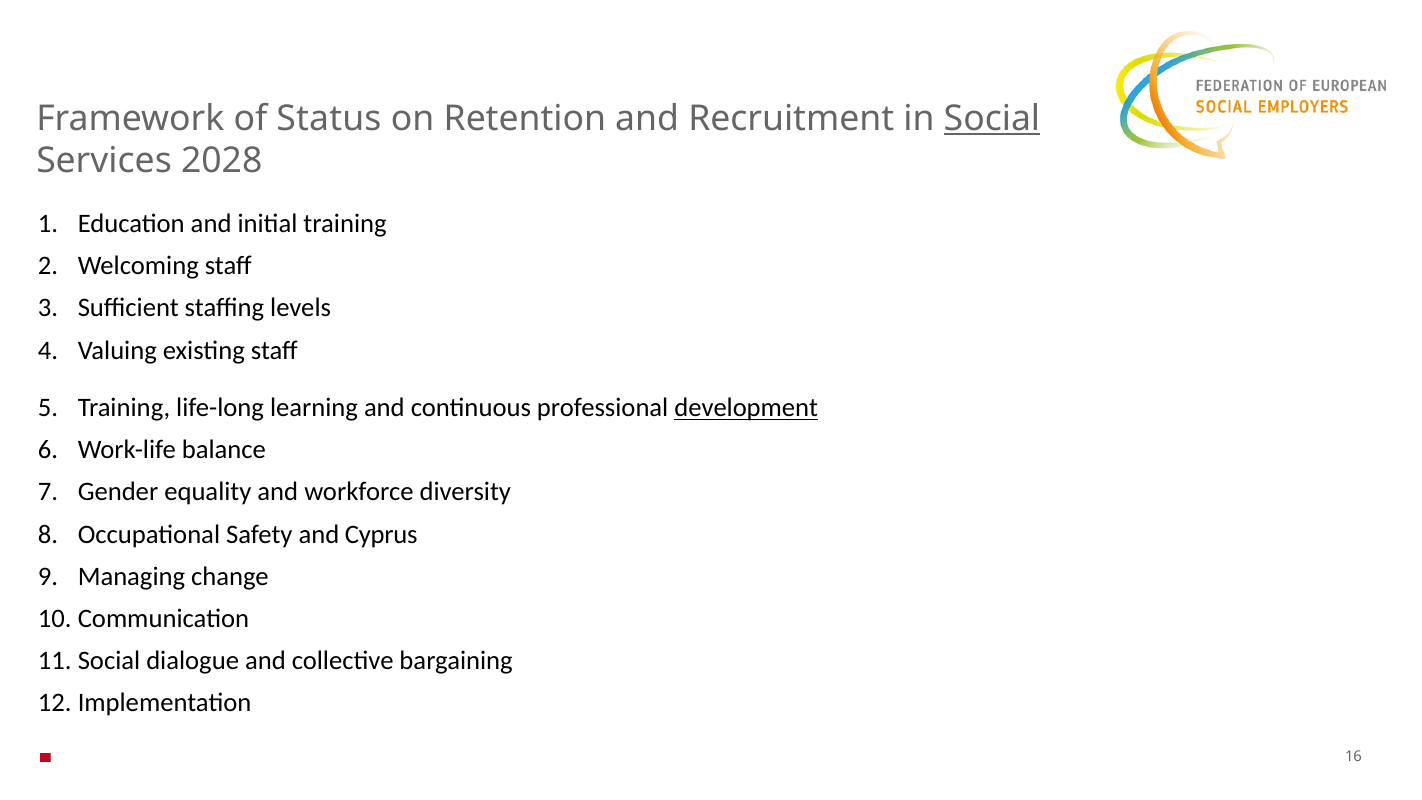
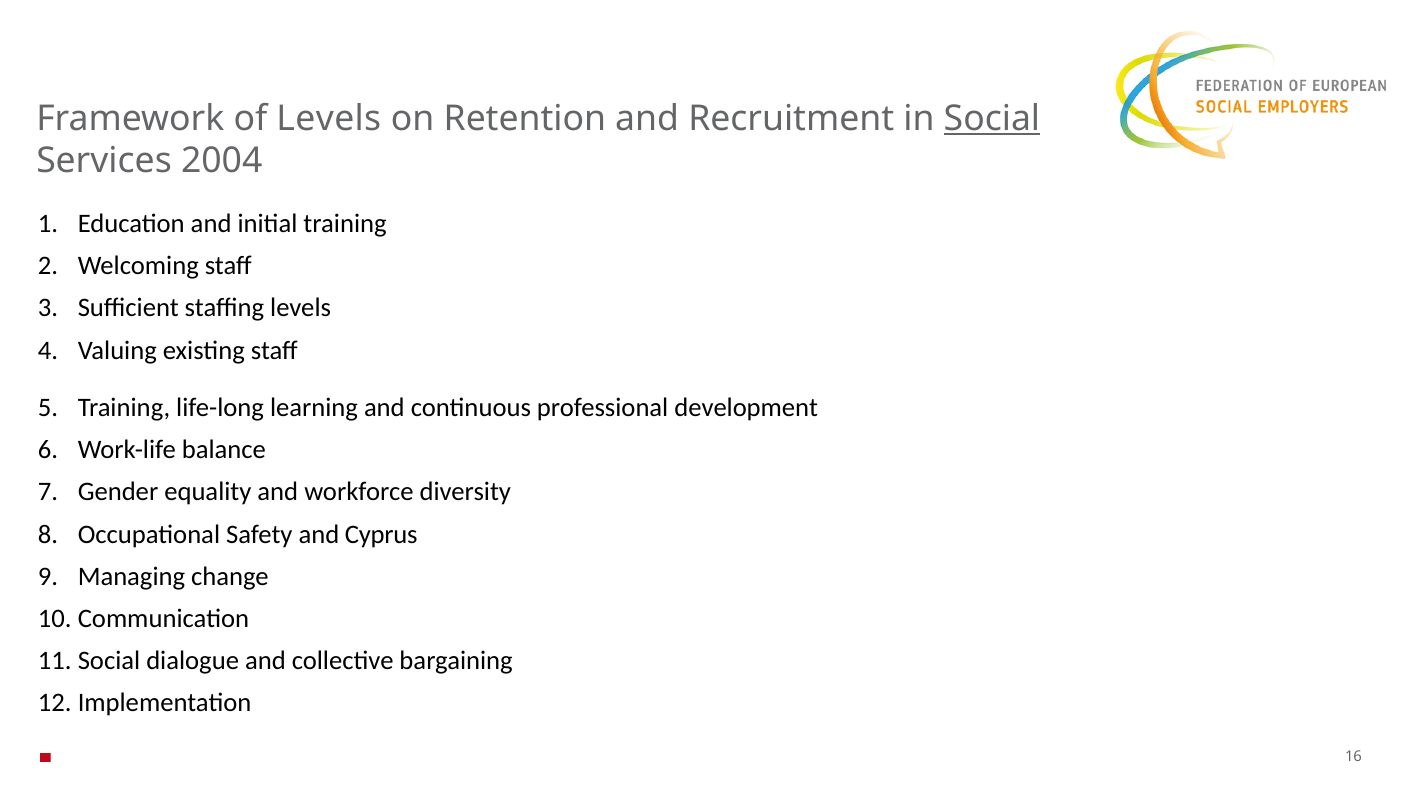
of Status: Status -> Levels
2028: 2028 -> 2004
development underline: present -> none
